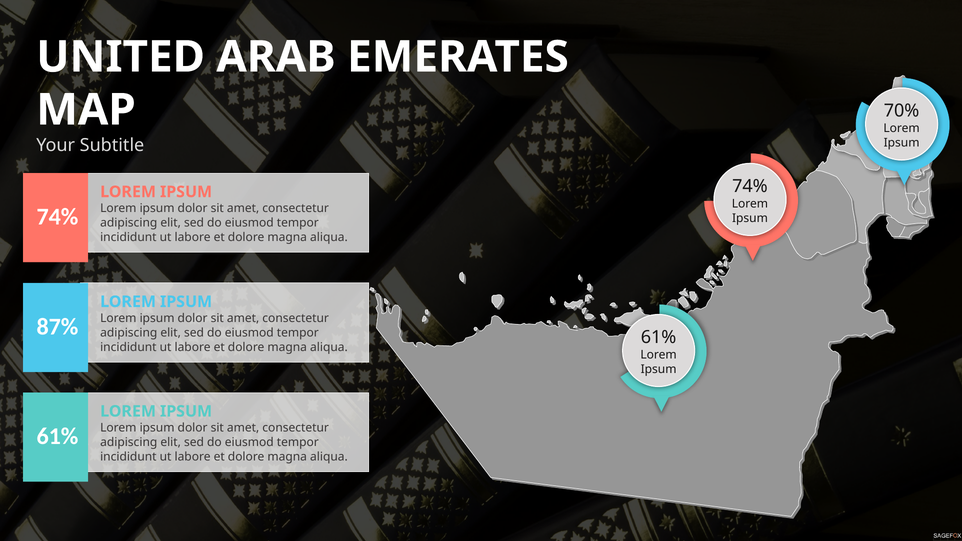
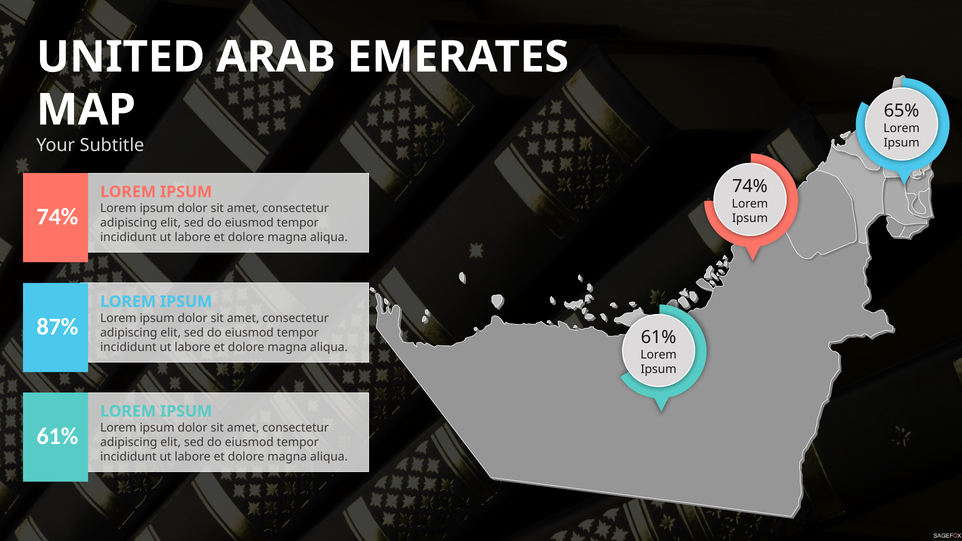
70%: 70% -> 65%
